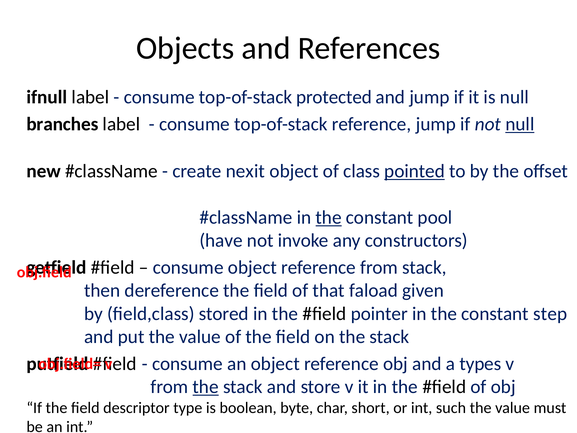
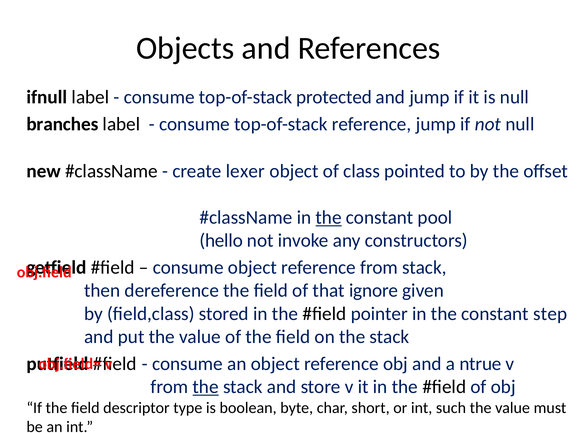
null at (520, 124) underline: present -> none
nexit: nexit -> lexer
pointed underline: present -> none
have: have -> hello
faload: faload -> ignore
types: types -> ntrue
